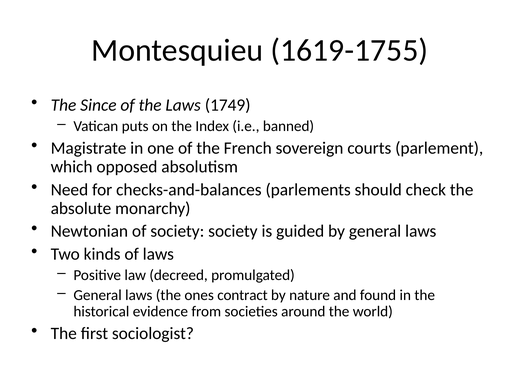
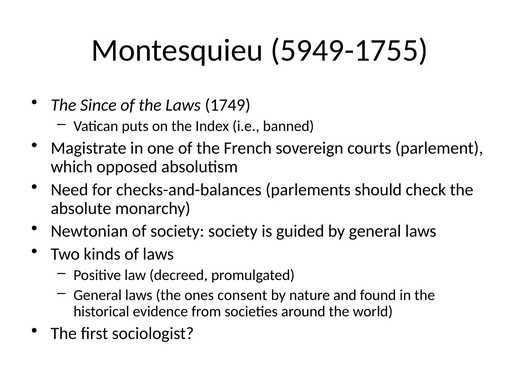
1619-1755: 1619-1755 -> 5949-1755
contract: contract -> consent
